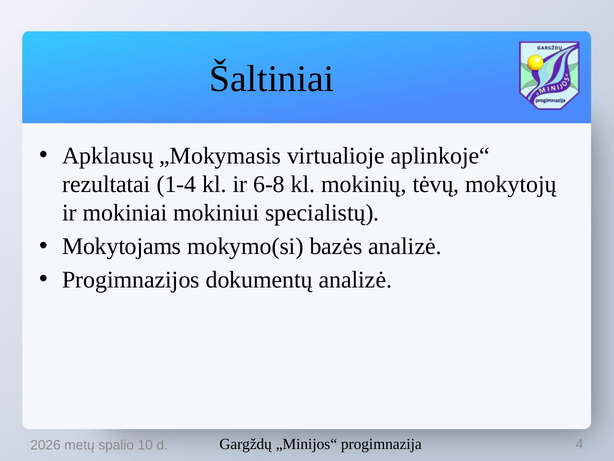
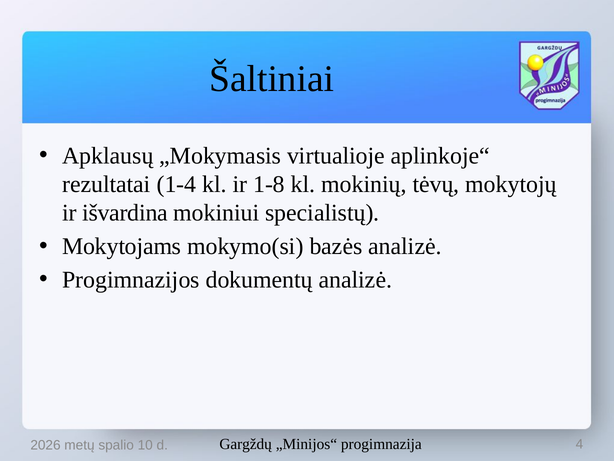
6-8: 6-8 -> 1-8
mokiniai: mokiniai -> išvardina
